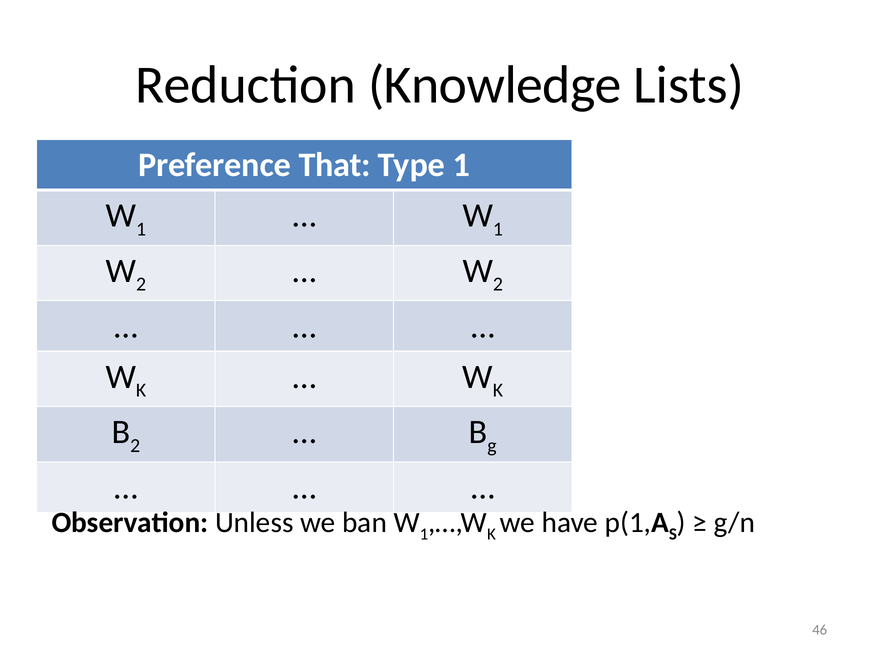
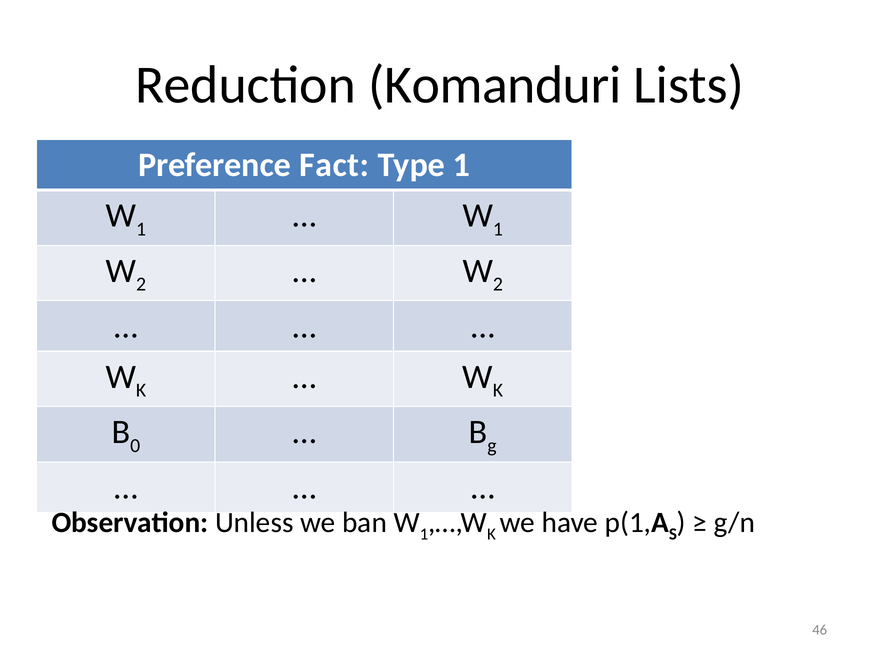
Knowledge: Knowledge -> Komanduri
That: That -> Fact
2 at (135, 446): 2 -> 0
